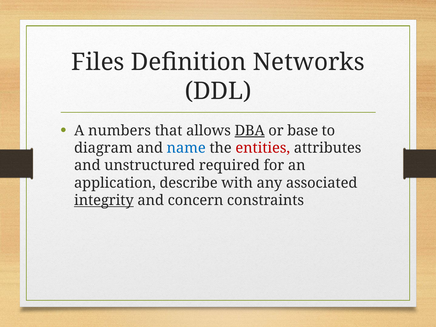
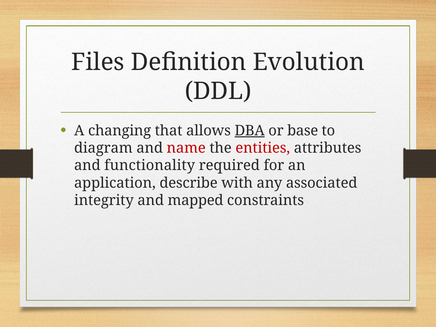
Networks: Networks -> Evolution
numbers: numbers -> changing
name colour: blue -> red
unstructured: unstructured -> functionality
integrity underline: present -> none
concern: concern -> mapped
